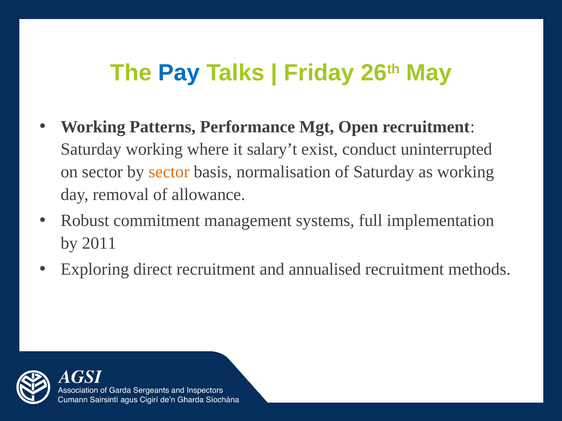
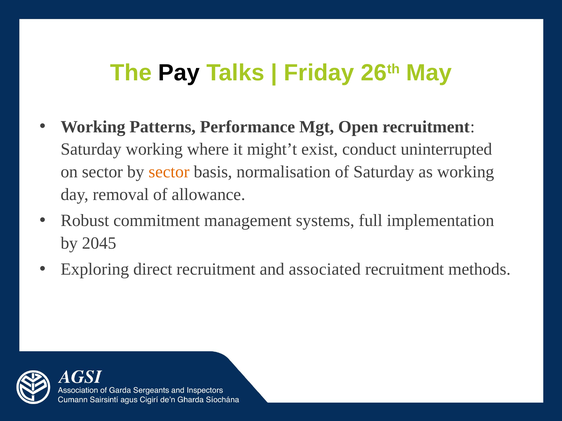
Pay colour: blue -> black
salary’t: salary’t -> might’t
2011: 2011 -> 2045
annualised: annualised -> associated
